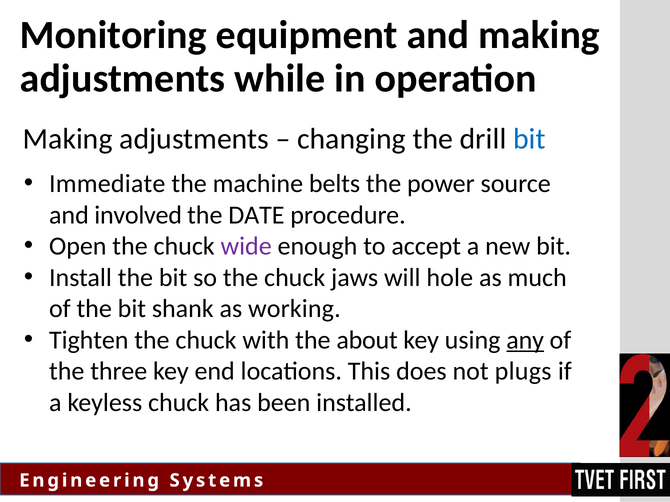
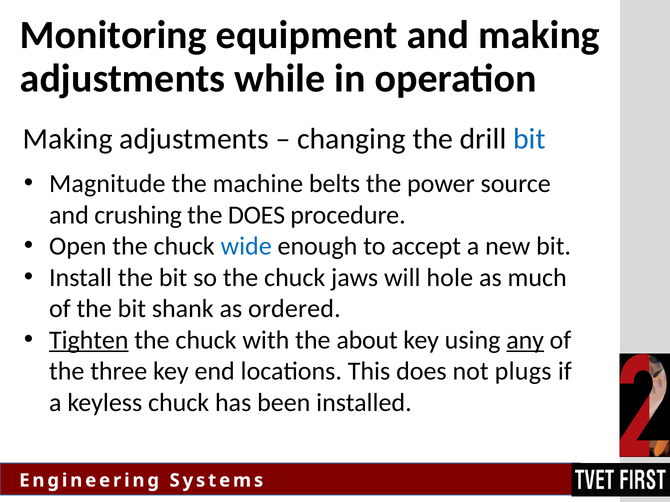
Immediate: Immediate -> Magnitude
involved: involved -> crushing
the DATE: DATE -> DOES
wide colour: purple -> blue
working: working -> ordered
Tighten underline: none -> present
